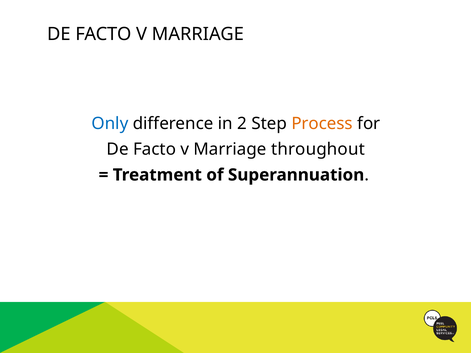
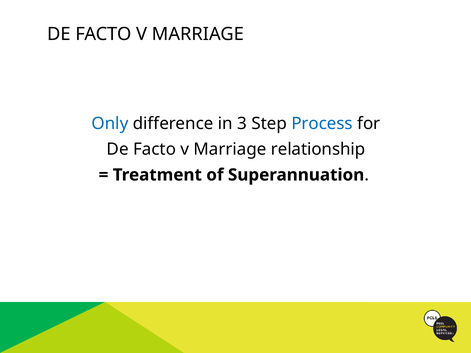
2: 2 -> 3
Process colour: orange -> blue
throughout: throughout -> relationship
